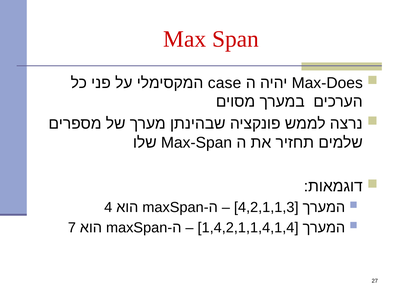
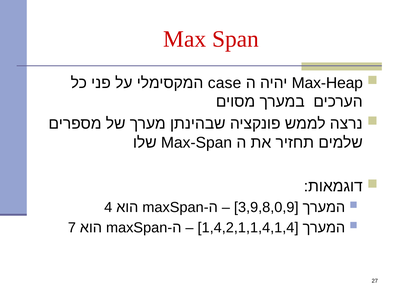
Max-Does: Max-Does -> Max-Heap
4,2,1,1,3: 4,2,1,1,3 -> 3,9,8,0,9
